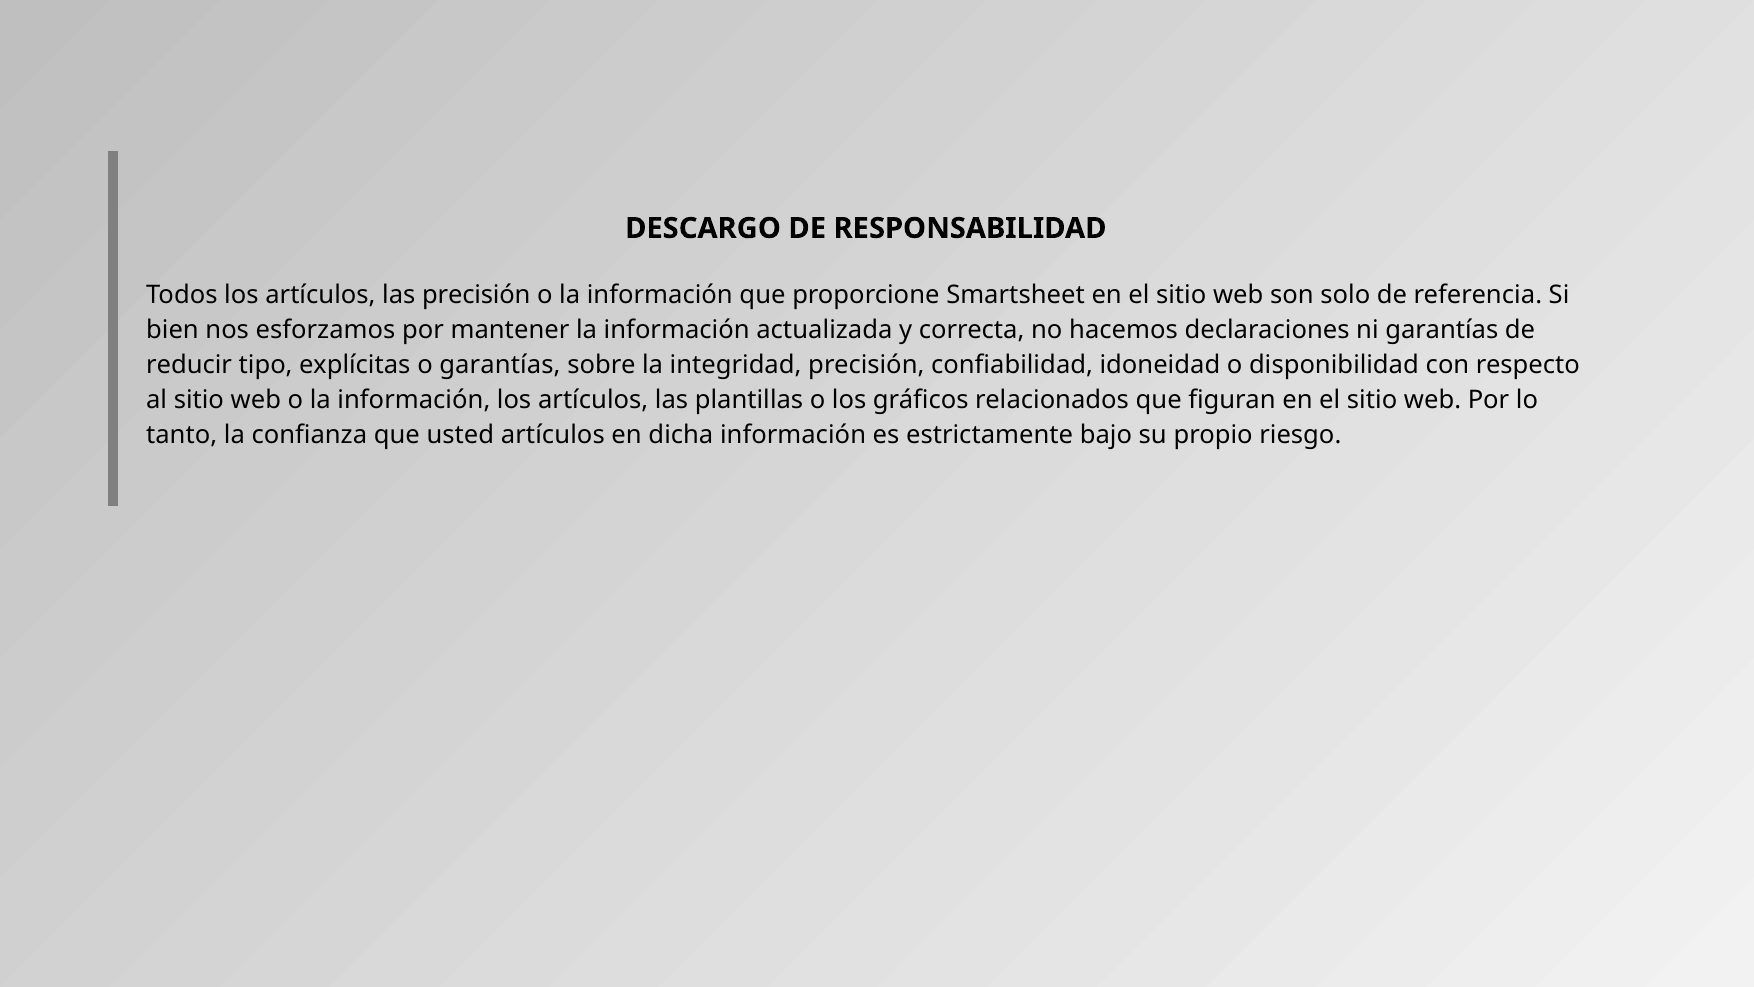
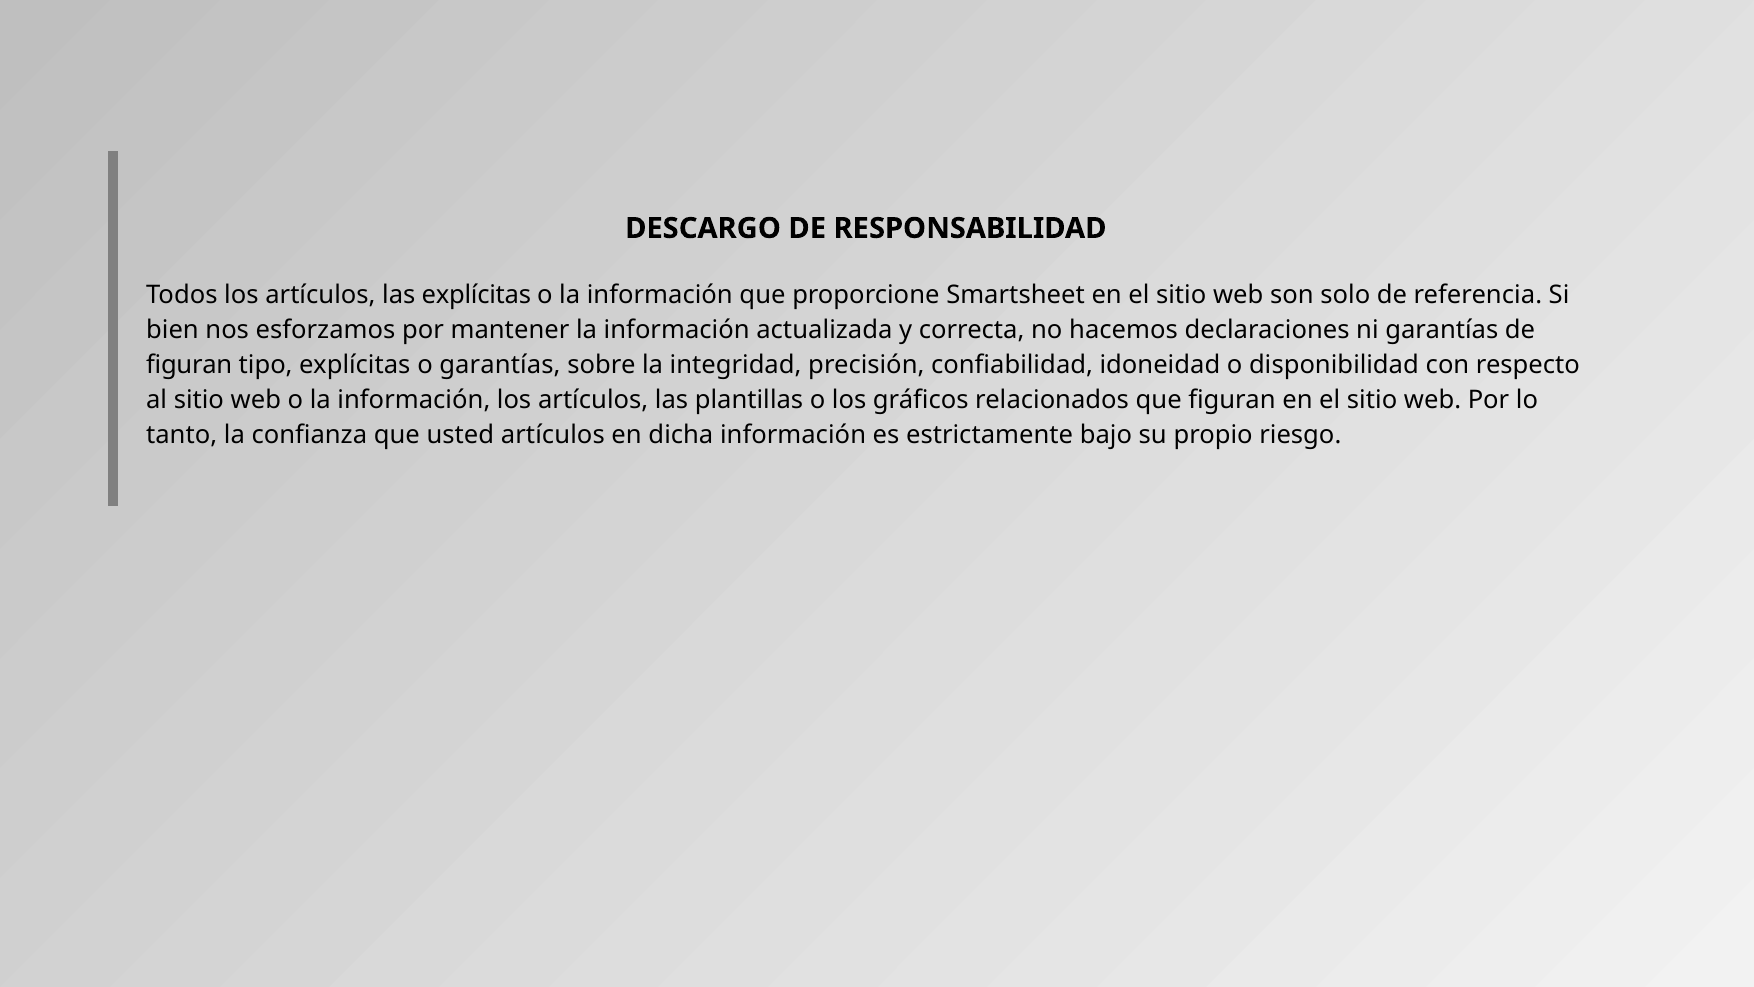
las precisión: precisión -> explícitas
reducir at (189, 365): reducir -> figuran
